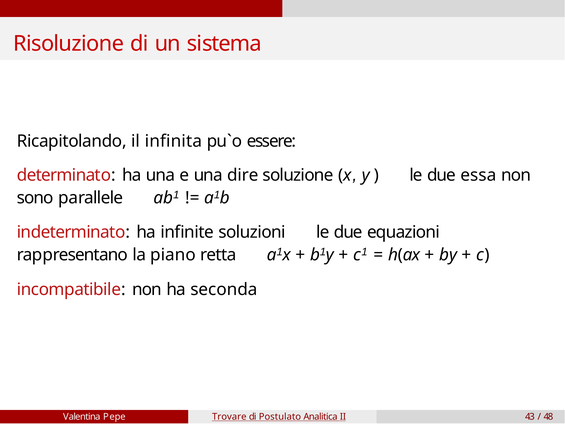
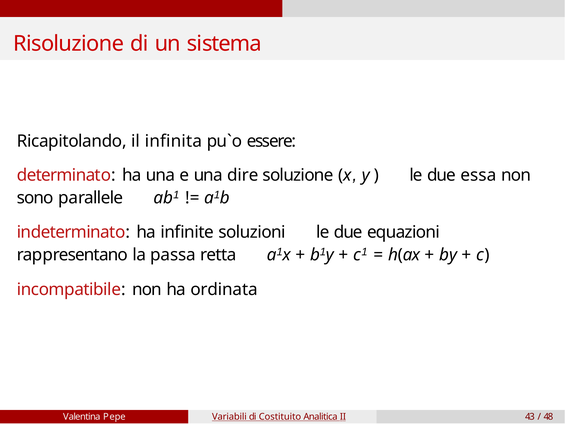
piano: piano -> passa
seconda: seconda -> ordinata
Trovare: Trovare -> Variabili
Postulato: Postulato -> Costituito
